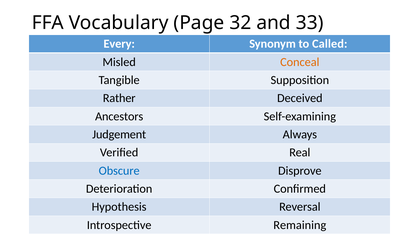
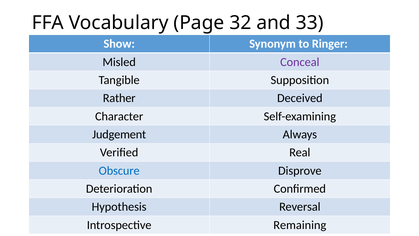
Every: Every -> Show
Called: Called -> Ringer
Conceal colour: orange -> purple
Ancestors: Ancestors -> Character
